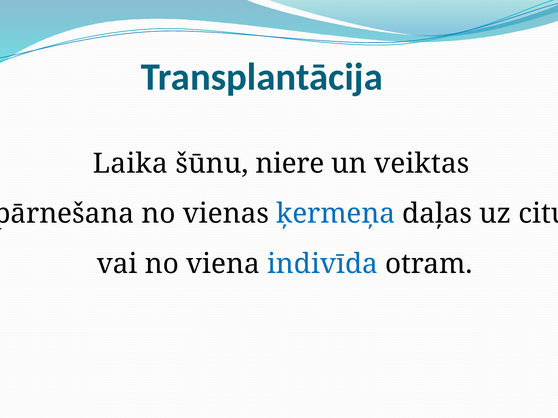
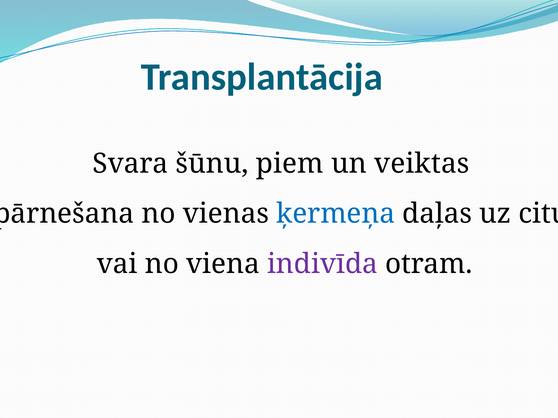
Laika: Laika -> Svara
niere: niere -> piem
indivīda colour: blue -> purple
